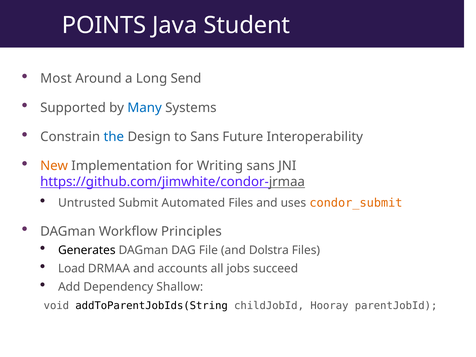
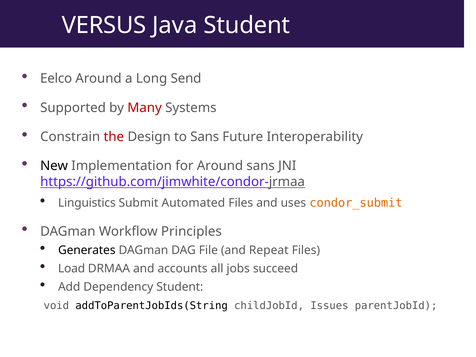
POINTS: POINTS -> VERSUS
Most: Most -> Eelco
Many colour: blue -> red
the colour: blue -> red
New colour: orange -> black
for Writing: Writing -> Around
Untrusted: Untrusted -> Linguistics
Dolstra: Dolstra -> Repeat
Dependency Shallow: Shallow -> Student
Hooray: Hooray -> Issues
